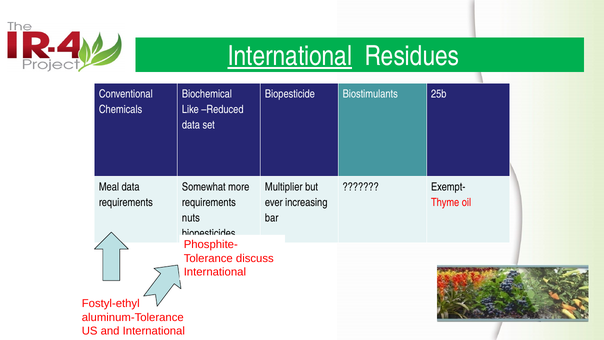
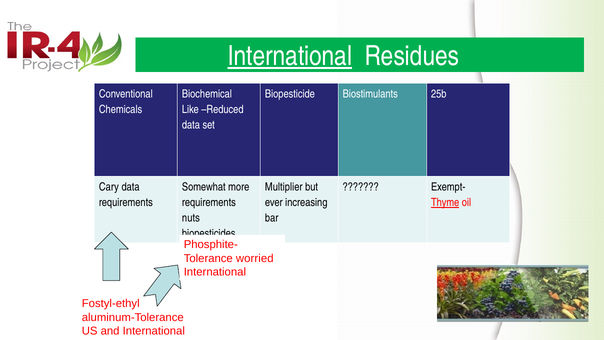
Meal: Meal -> Cary
Thyme underline: none -> present
discuss: discuss -> worried
